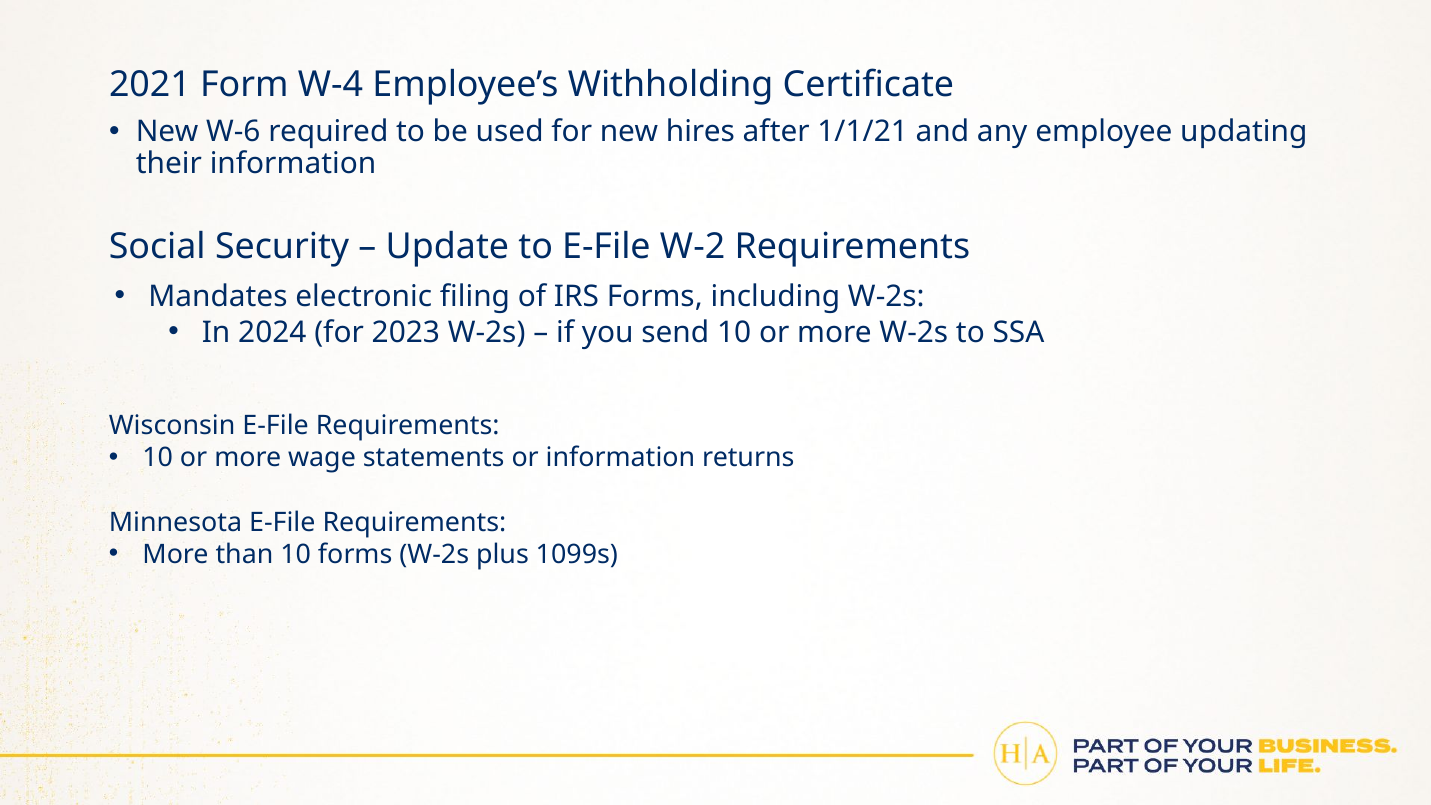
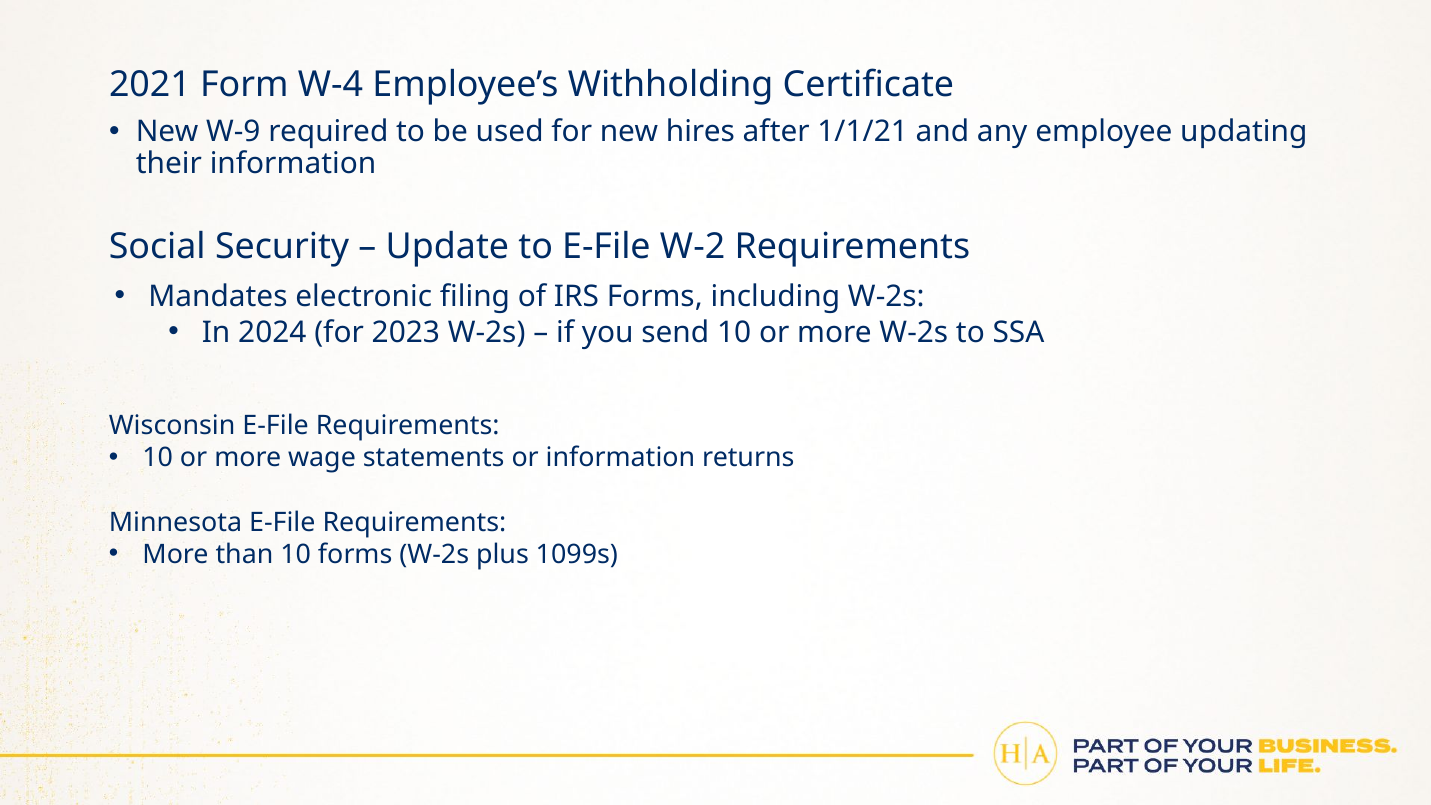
W-6: W-6 -> W-9
